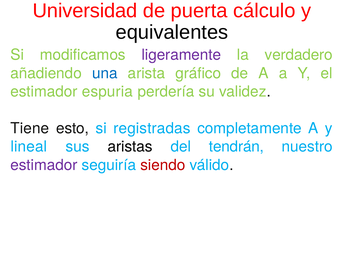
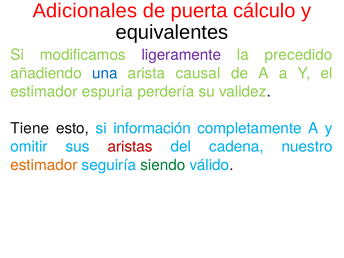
Universidad: Universidad -> Adicionales
verdadero: verdadero -> precedido
gráfico: gráfico -> causal
registradas: registradas -> información
lineal: lineal -> omitir
aristas colour: black -> red
tendrán: tendrán -> cadena
estimador at (44, 165) colour: purple -> orange
siendo colour: red -> green
